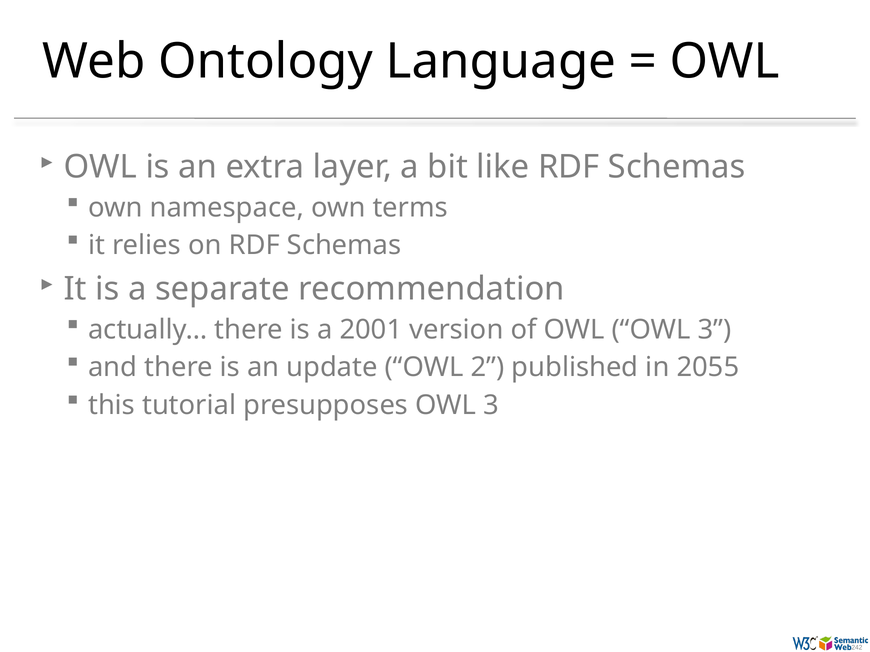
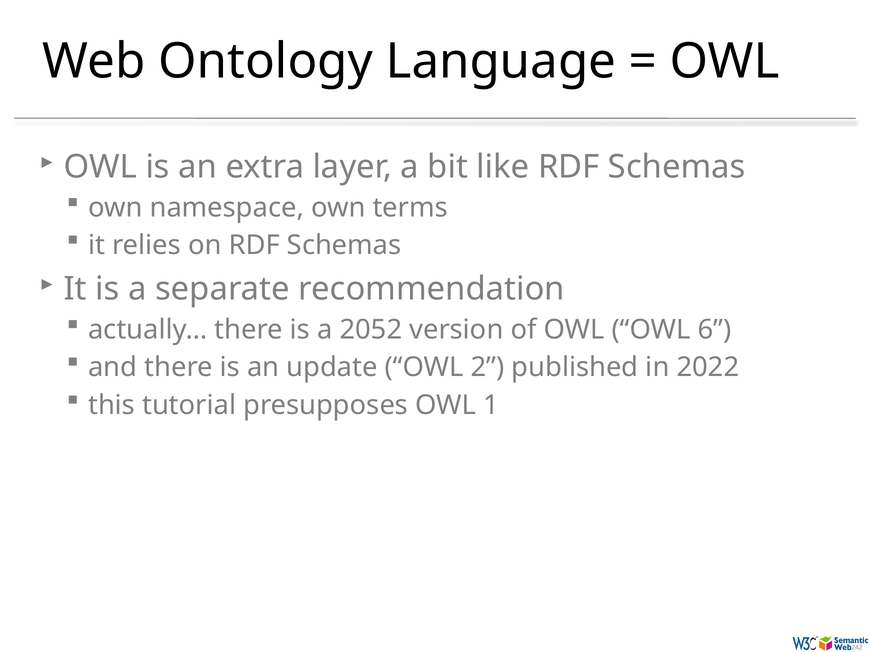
2001: 2001 -> 2052
OWL OWL 3: 3 -> 6
2055: 2055 -> 2022
presupposes OWL 3: 3 -> 1
